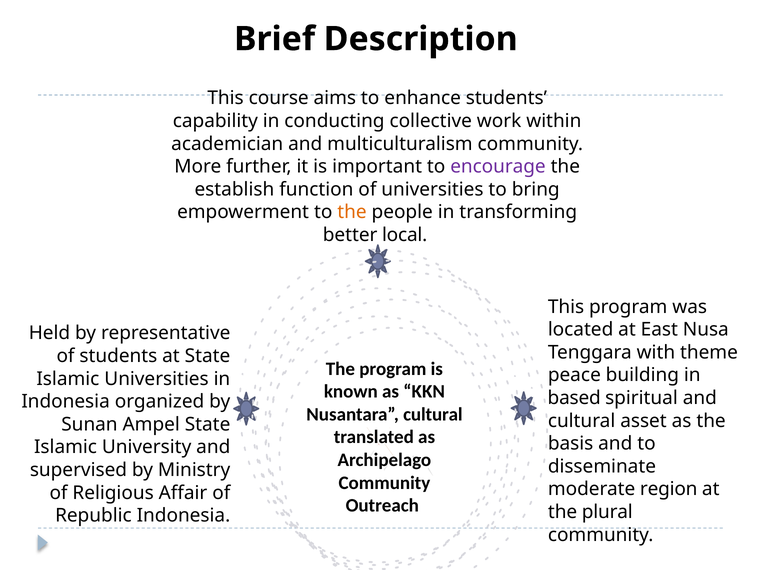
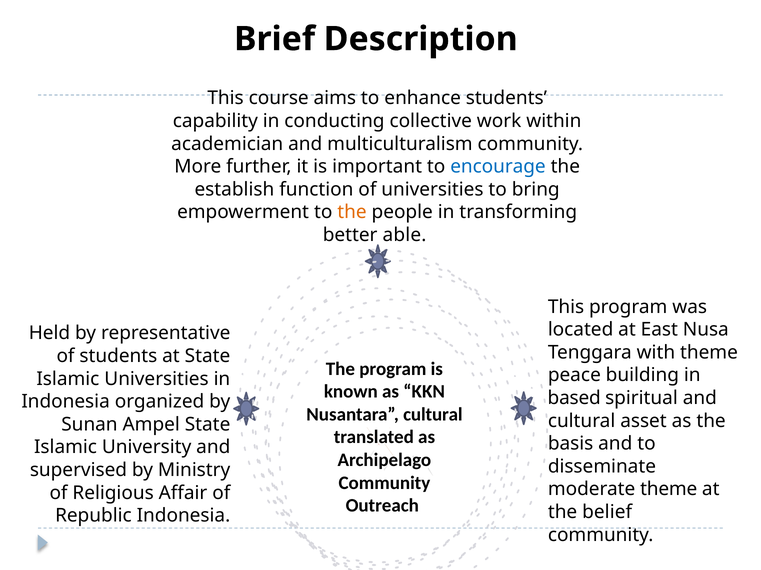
encourage colour: purple -> blue
local: local -> able
moderate region: region -> theme
plural: plural -> belief
